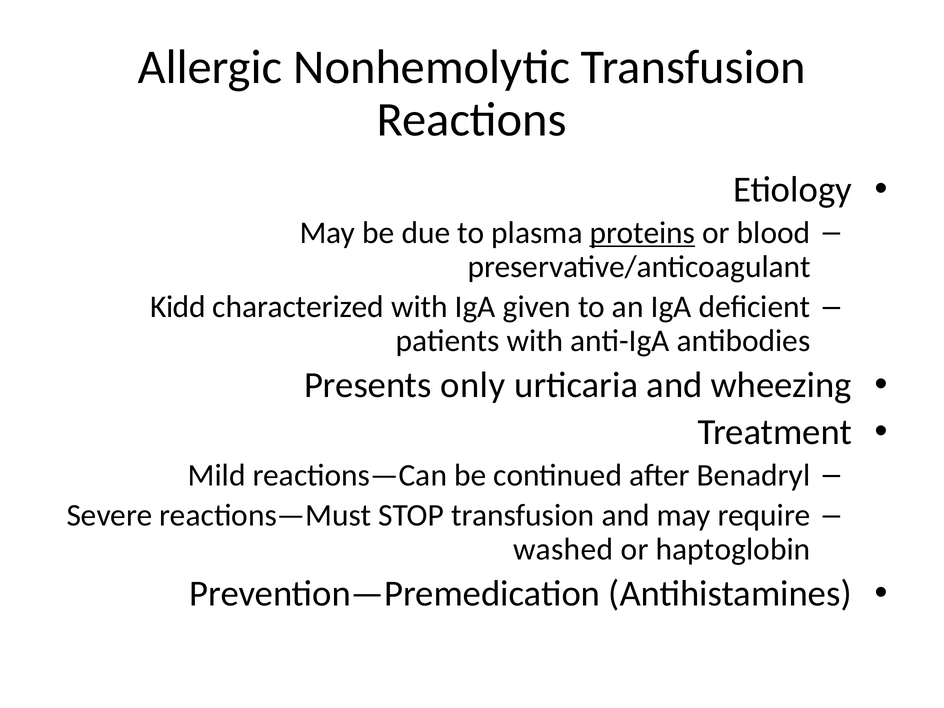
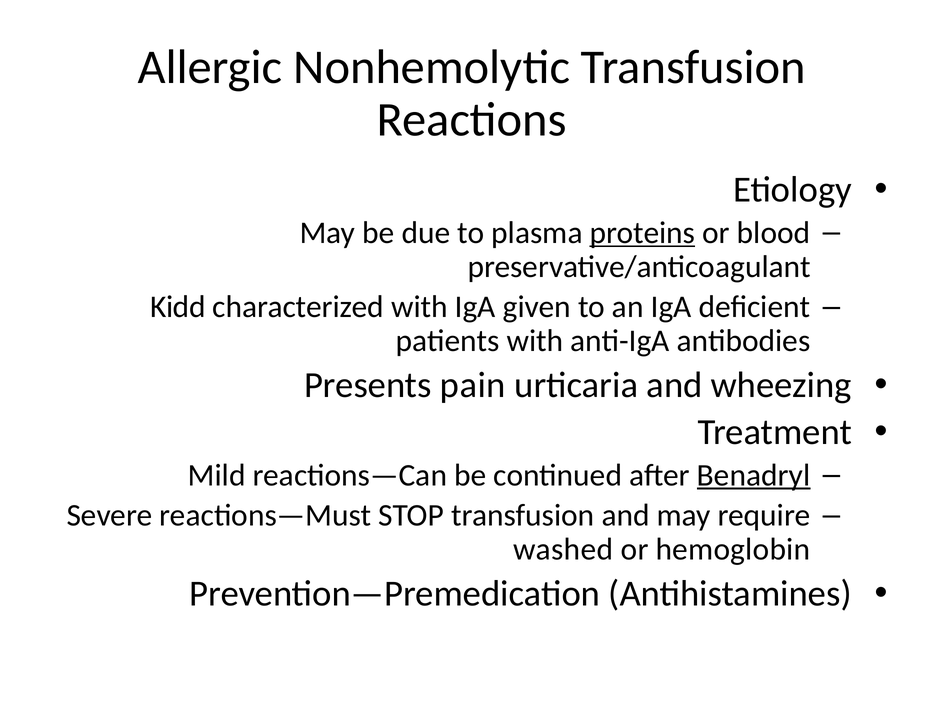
only: only -> pain
Benadryl underline: none -> present
haptoglobin: haptoglobin -> hemoglobin
